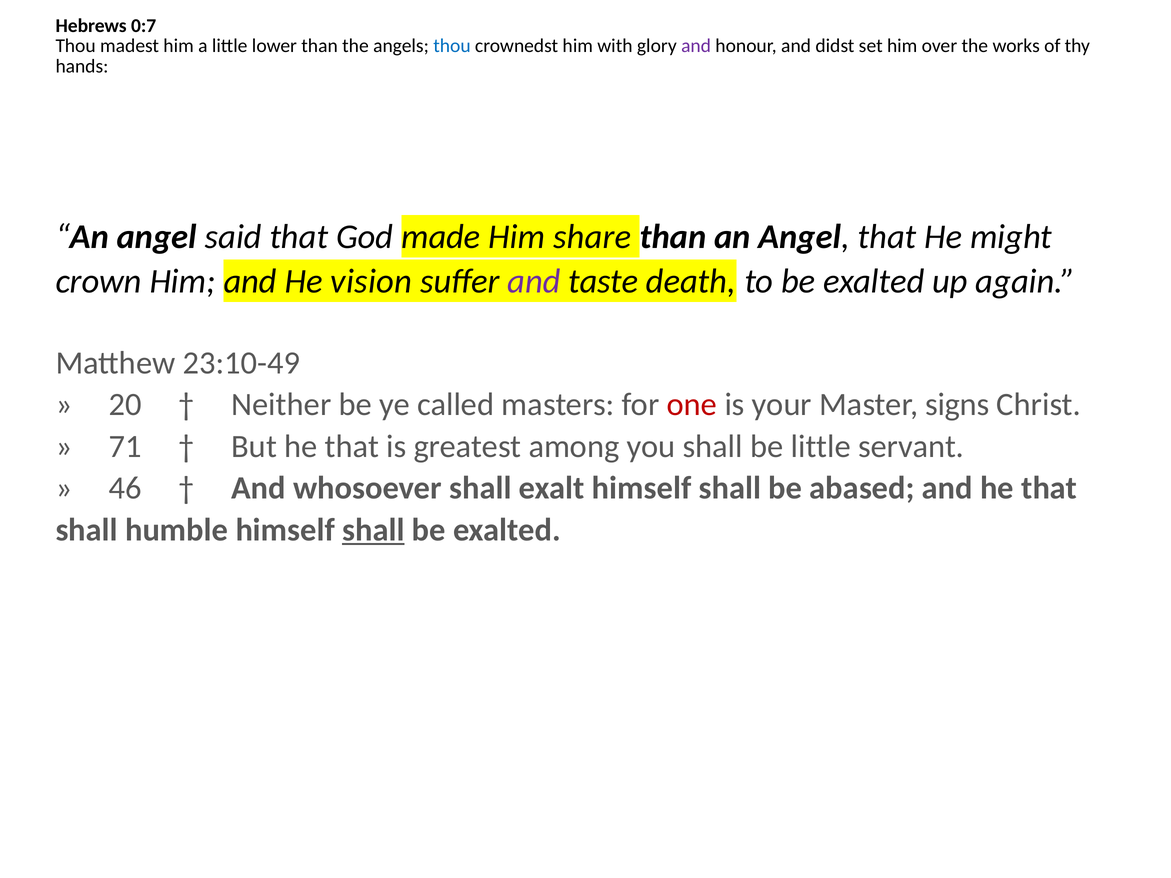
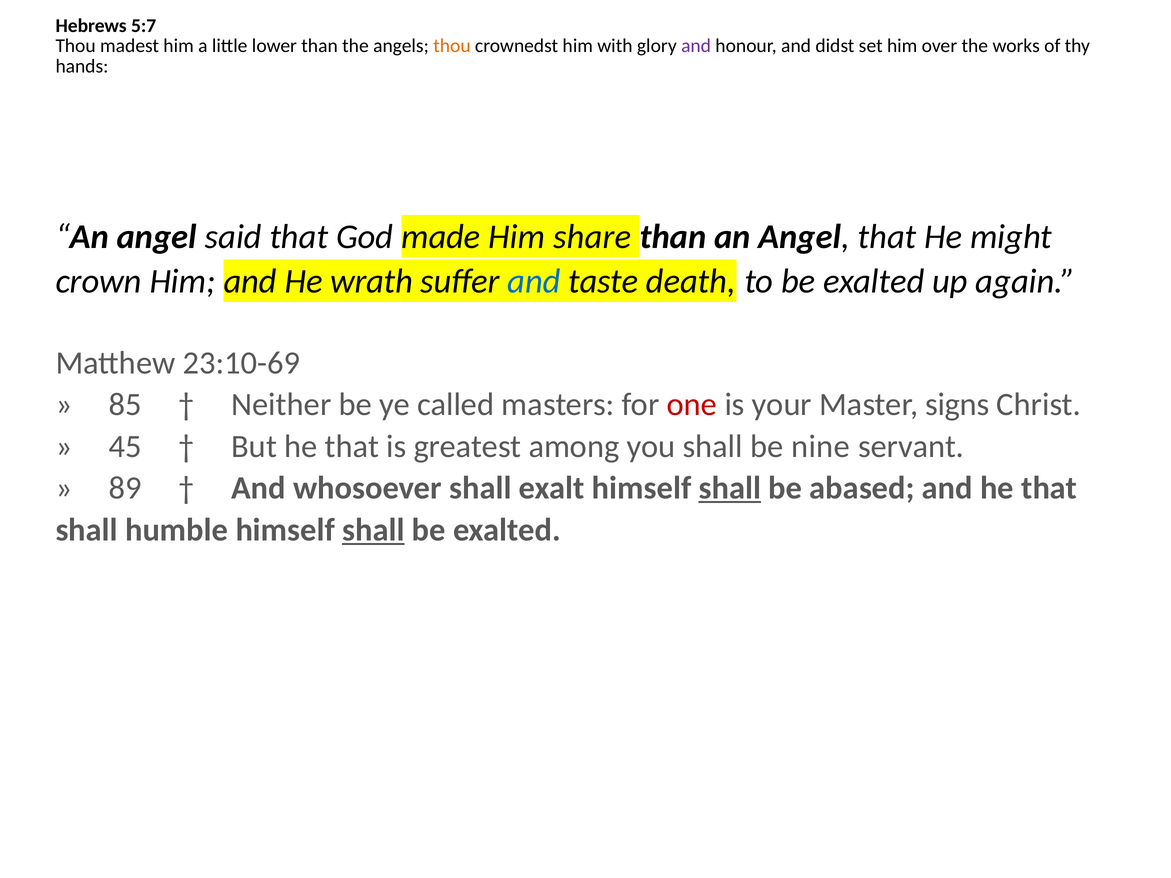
0:7: 0:7 -> 5:7
thou at (452, 46) colour: blue -> orange
vision: vision -> wrath
and at (534, 281) colour: purple -> blue
23:10-49: 23:10-49 -> 23:10-69
20: 20 -> 85
71: 71 -> 45
be little: little -> nine
46: 46 -> 89
shall at (730, 488) underline: none -> present
